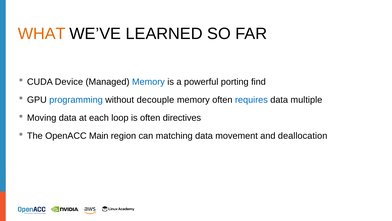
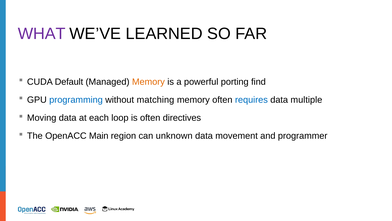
WHAT colour: orange -> purple
Device: Device -> Default
Memory at (148, 82) colour: blue -> orange
decouple: decouple -> matching
matching: matching -> unknown
deallocation: deallocation -> programmer
